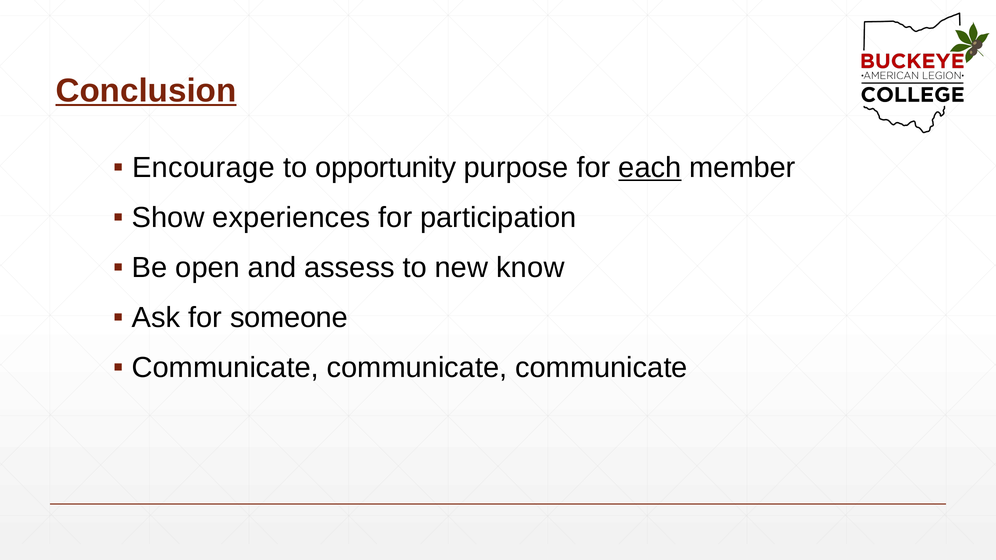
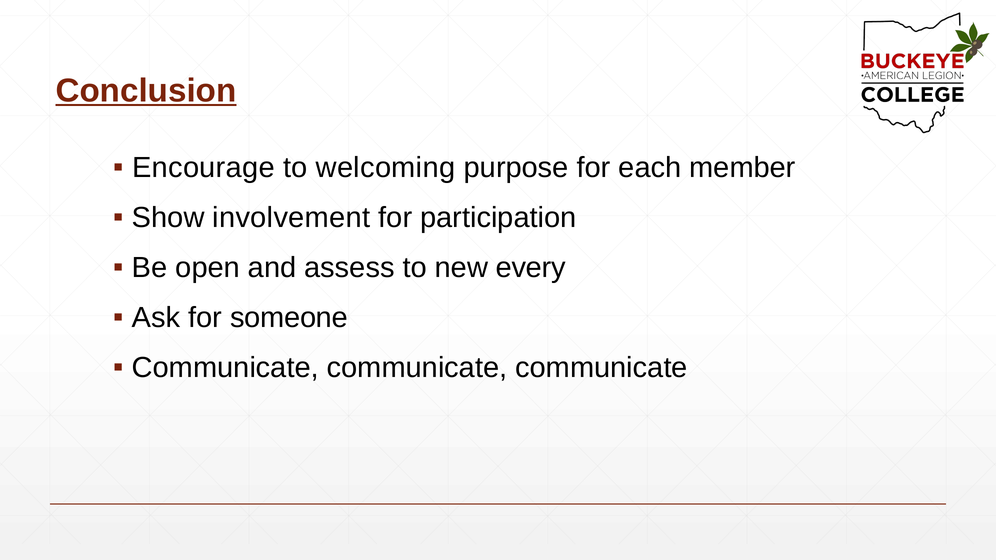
opportunity: opportunity -> welcoming
each underline: present -> none
experiences: experiences -> involvement
know: know -> every
